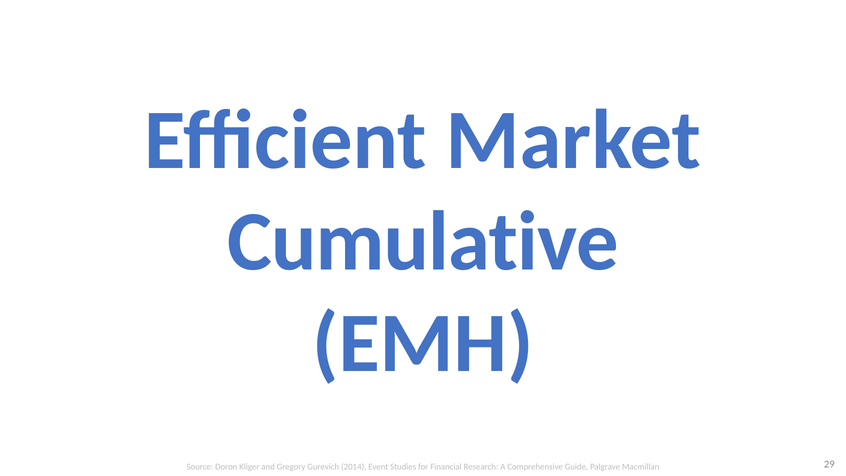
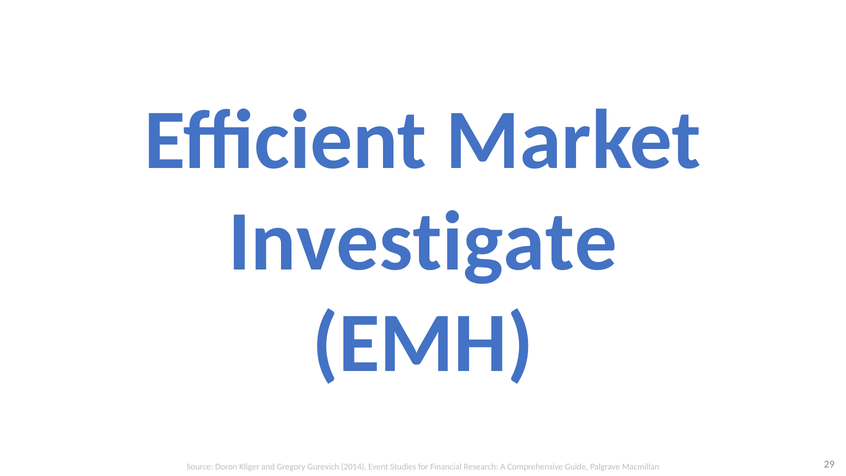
Cumulative: Cumulative -> Investigate
